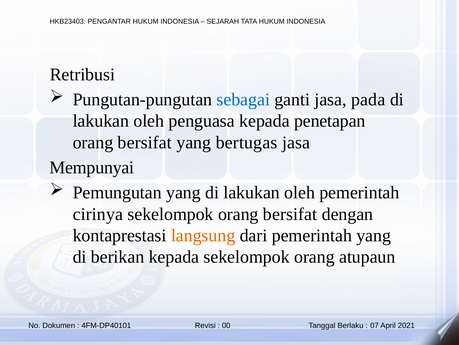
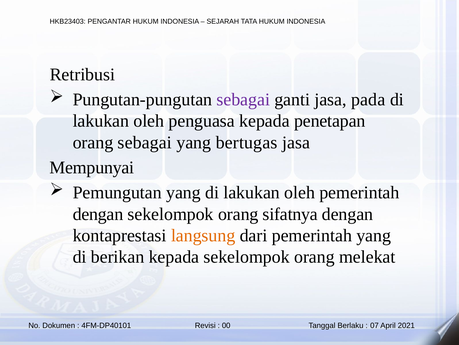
sebagai at (243, 99) colour: blue -> purple
bersifat at (145, 142): bersifat -> sebagai
cirinya at (98, 214): cirinya -> dengan
sekelompok orang bersifat: bersifat -> sifatnya
atupaun: atupaun -> melekat
